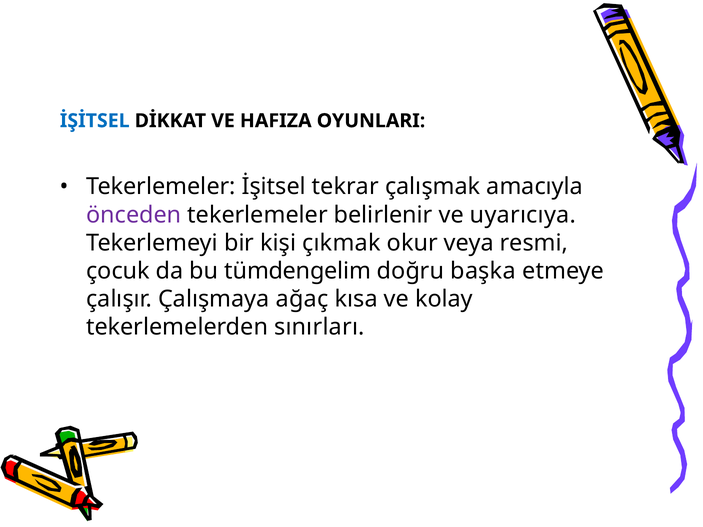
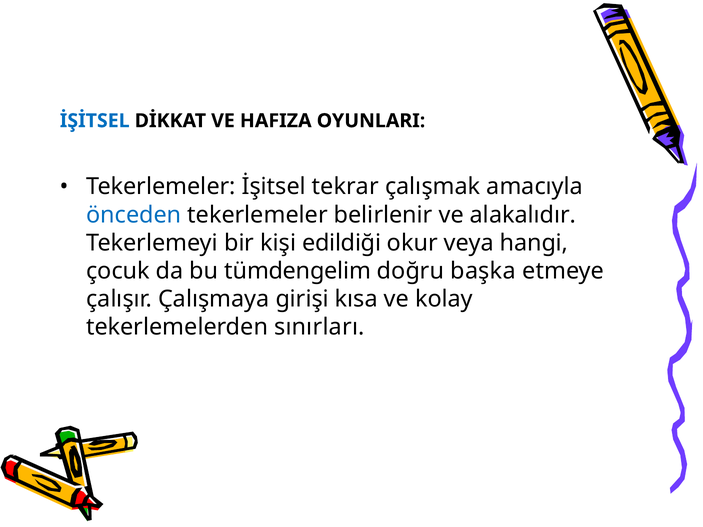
önceden colour: purple -> blue
uyarıcıya: uyarıcıya -> alakalıdır
çıkmak: çıkmak -> edildiği
resmi: resmi -> hangi
ağaç: ağaç -> girişi
